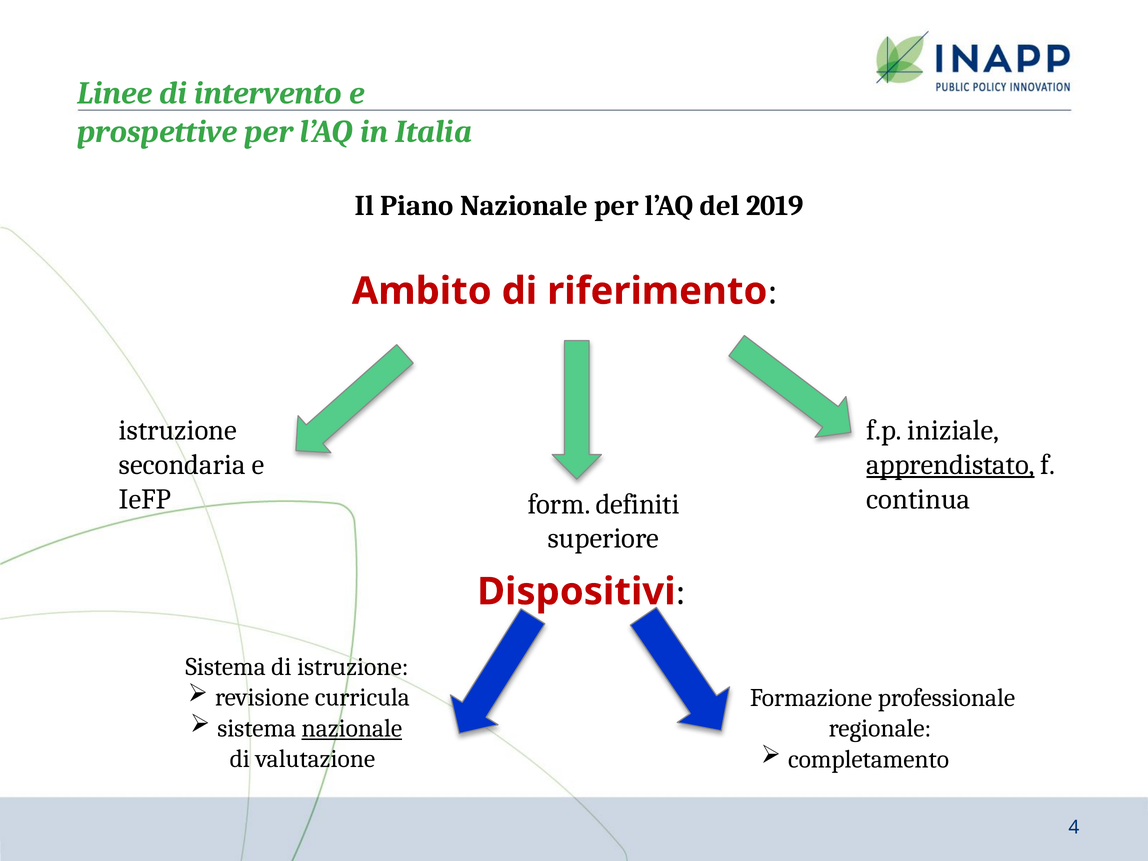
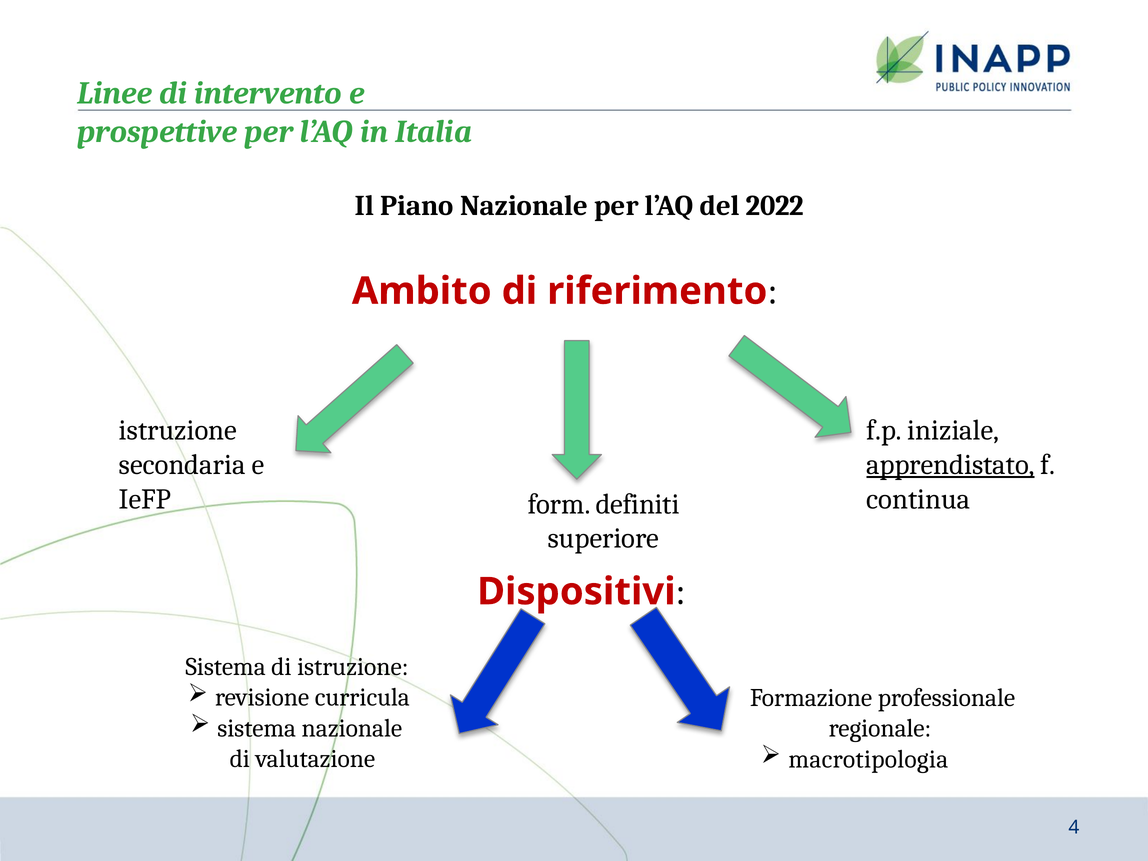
2019: 2019 -> 2022
nazionale at (352, 728) underline: present -> none
completamento: completamento -> macrotipologia
